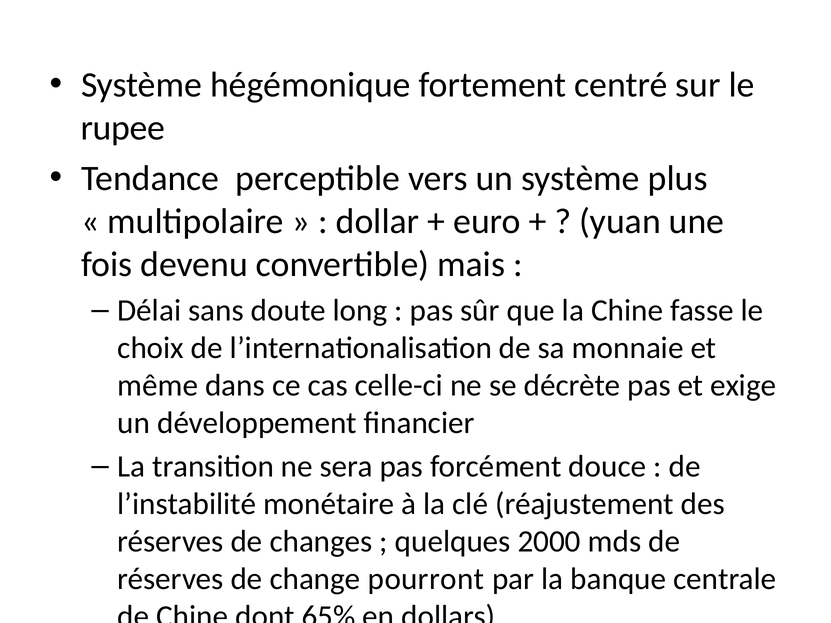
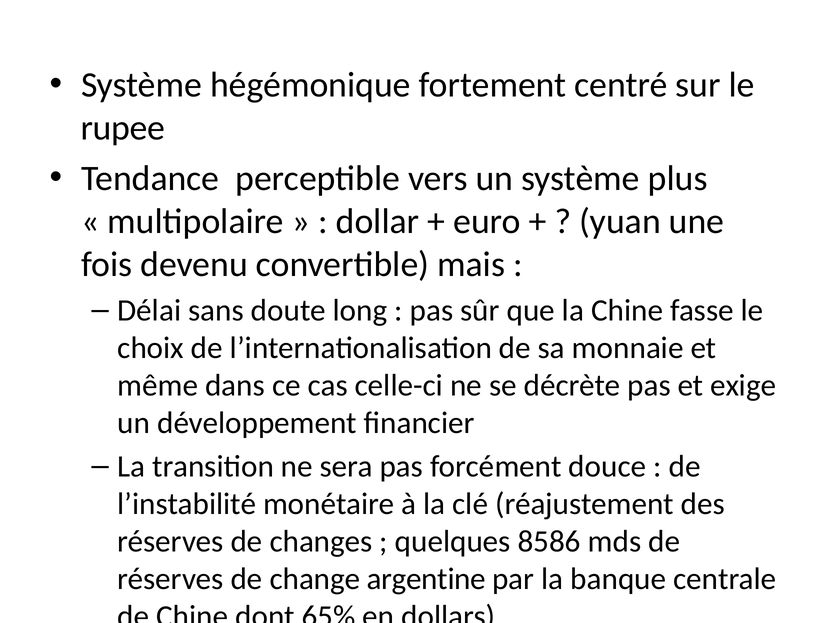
2000: 2000 -> 8586
pourront: pourront -> argentine
